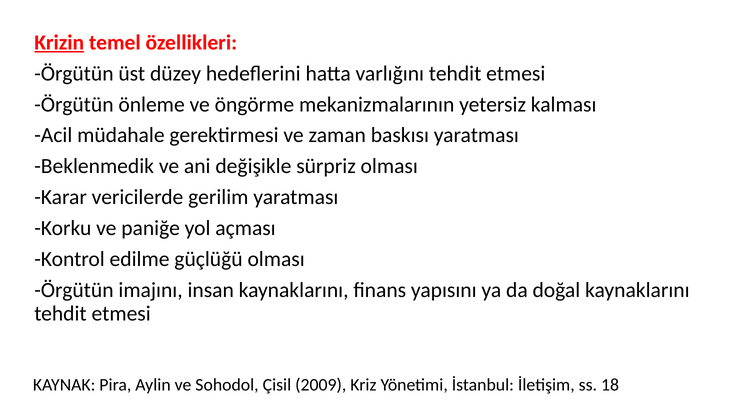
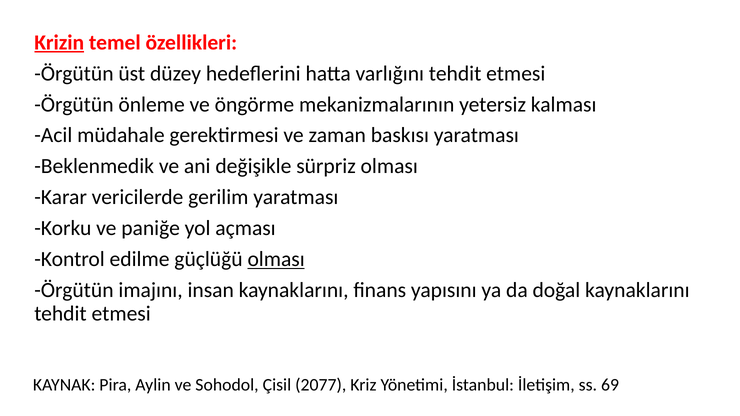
olması at (276, 259) underline: none -> present
2009: 2009 -> 2077
18: 18 -> 69
